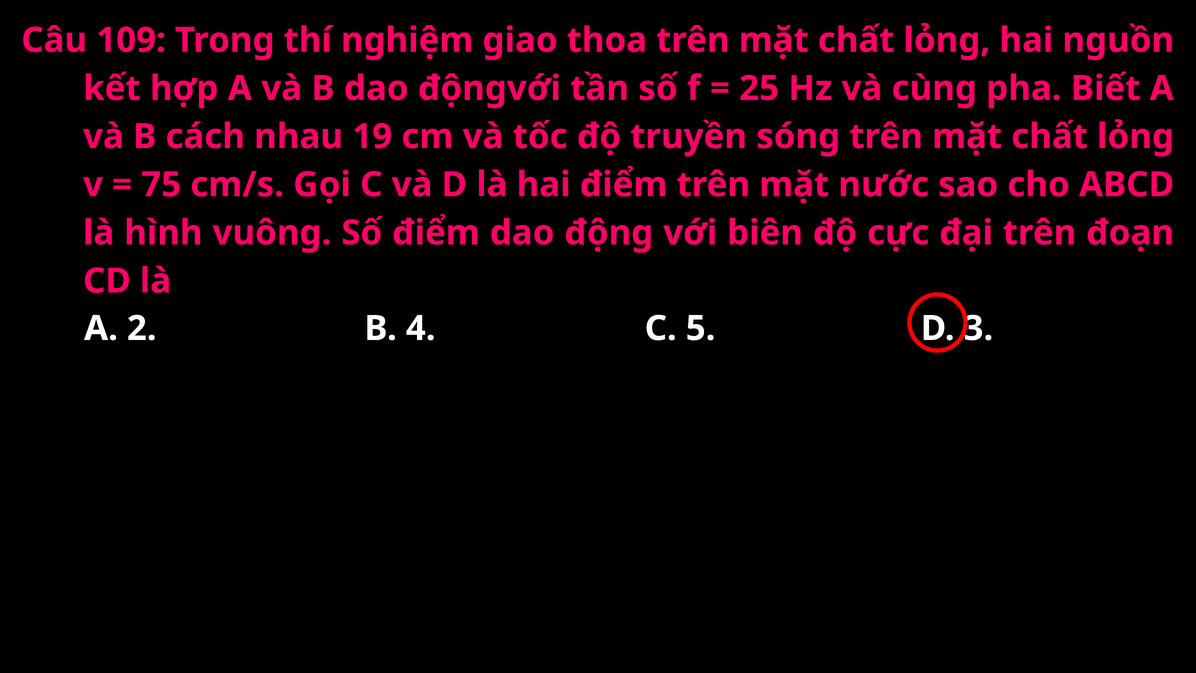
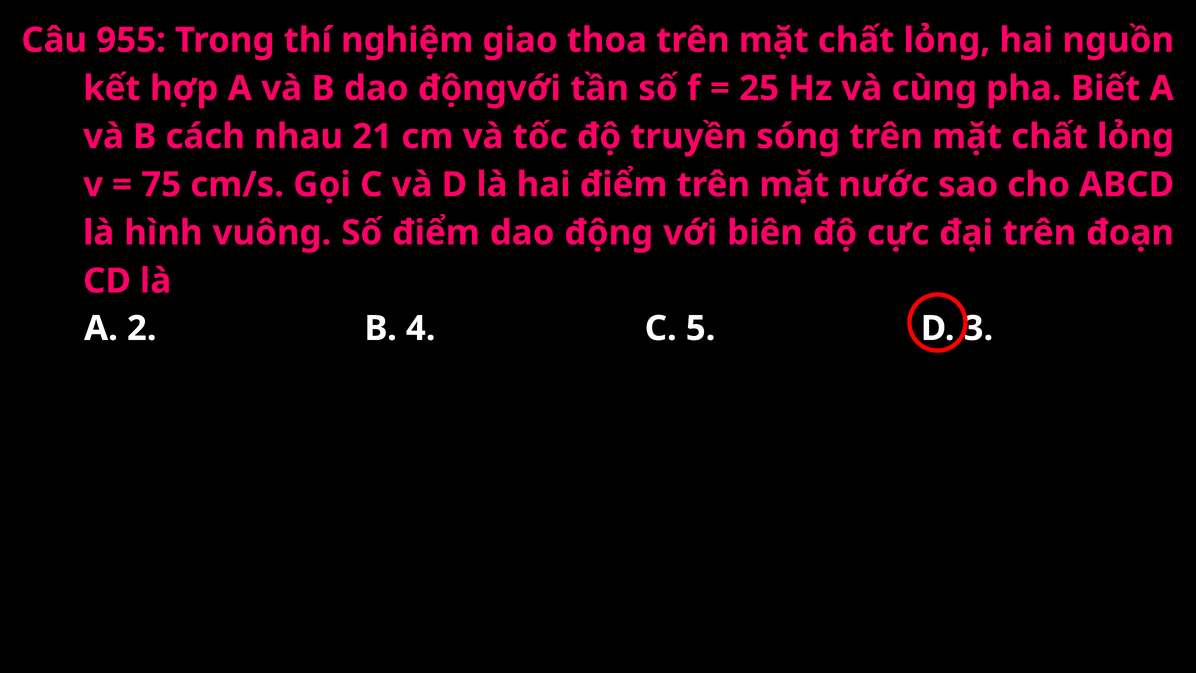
109: 109 -> 955
19: 19 -> 21
